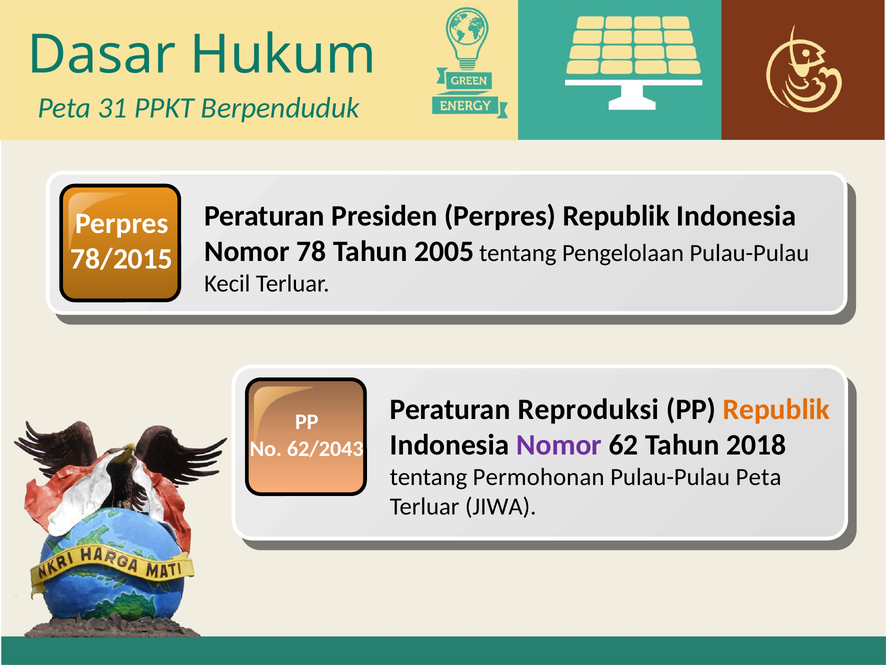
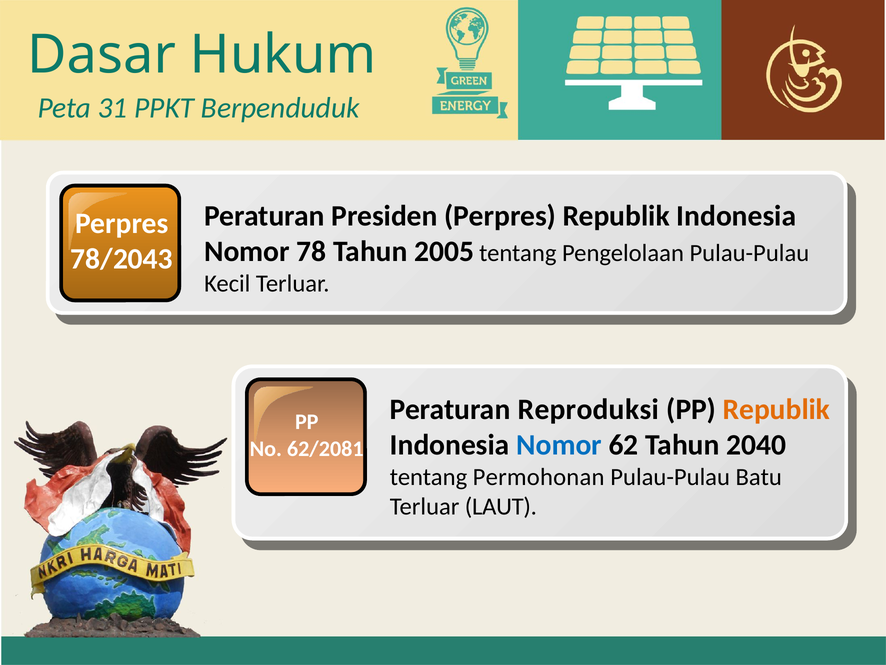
78/2015: 78/2015 -> 78/2043
Nomor at (559, 445) colour: purple -> blue
2018: 2018 -> 2040
62/2043: 62/2043 -> 62/2081
Pulau-Pulau Peta: Peta -> Batu
JIWA: JIWA -> LAUT
